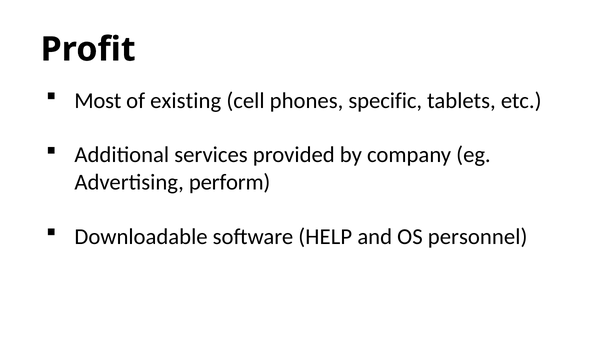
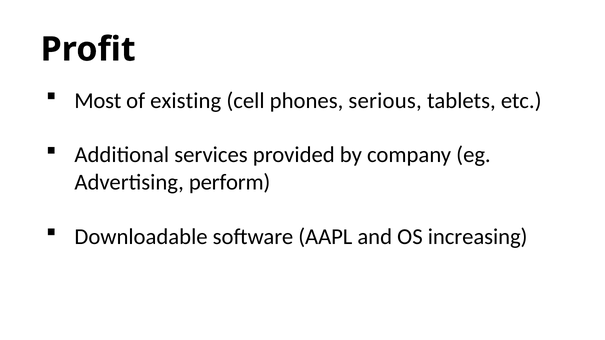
specific: specific -> serious
HELP: HELP -> AAPL
personnel: personnel -> increasing
